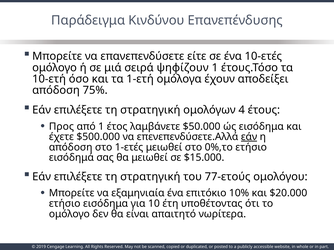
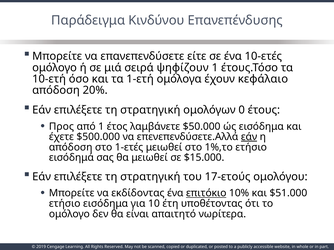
αποδείξει: αποδείξει -> κεφάλαιο
75%: 75% -> 20%
4: 4 -> 0
0%,το: 0%,το -> 1%,το
77-ετούς: 77-ετούς -> 17-ετούς
εξαμηνιαία: εξαμηνιαία -> εκδίδοντας
επιτόκιο underline: none -> present
$20.000: $20.000 -> $51.000
